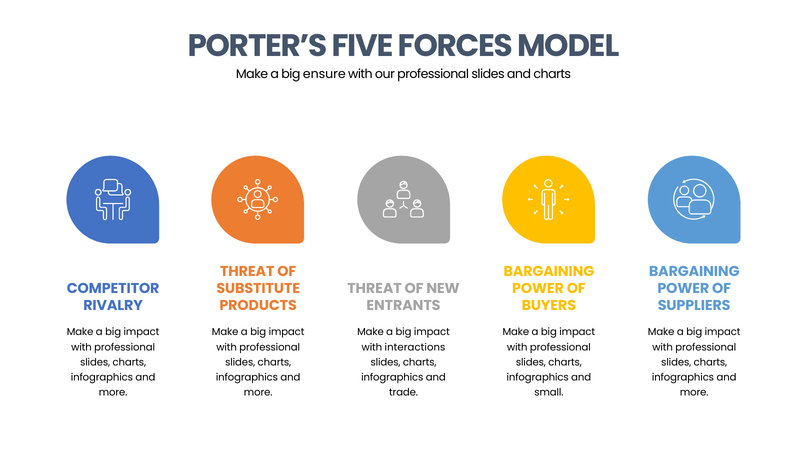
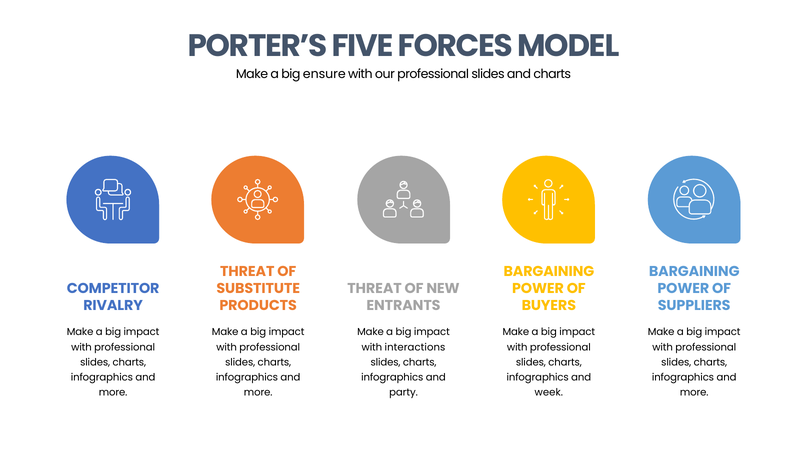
trade: trade -> party
small: small -> week
